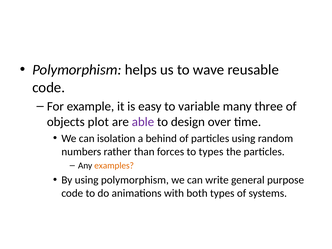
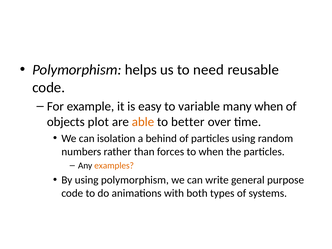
wave: wave -> need
many three: three -> when
able colour: purple -> orange
design: design -> better
to types: types -> when
